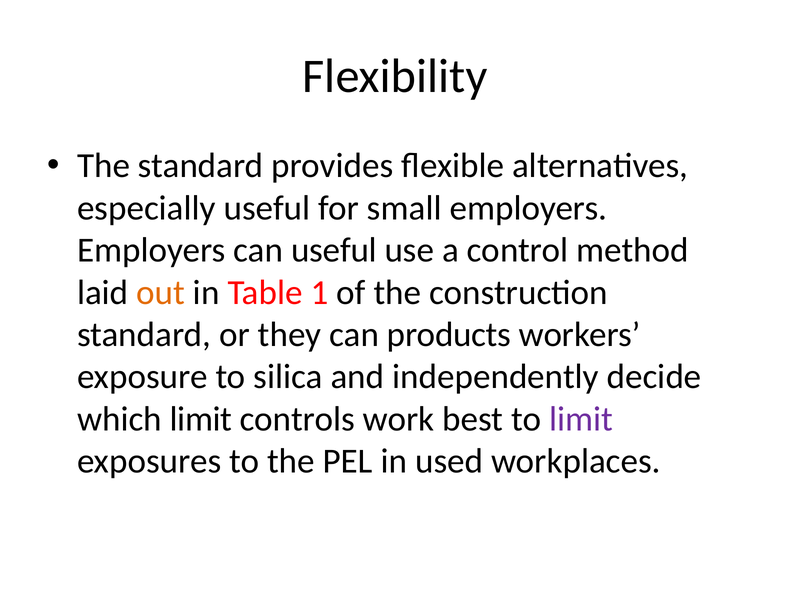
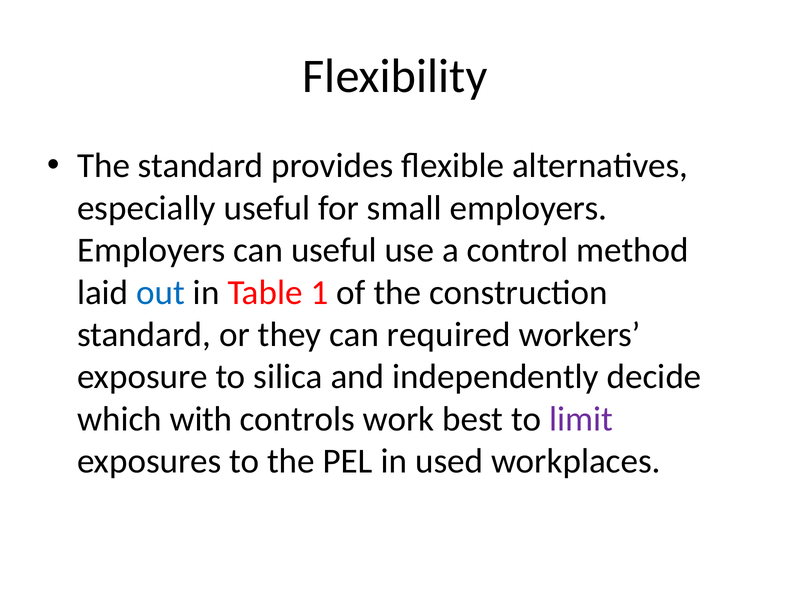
out colour: orange -> blue
products: products -> required
which limit: limit -> with
